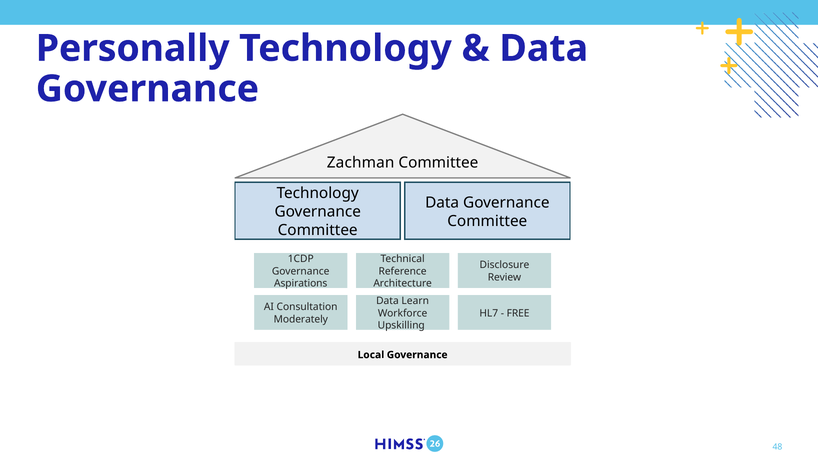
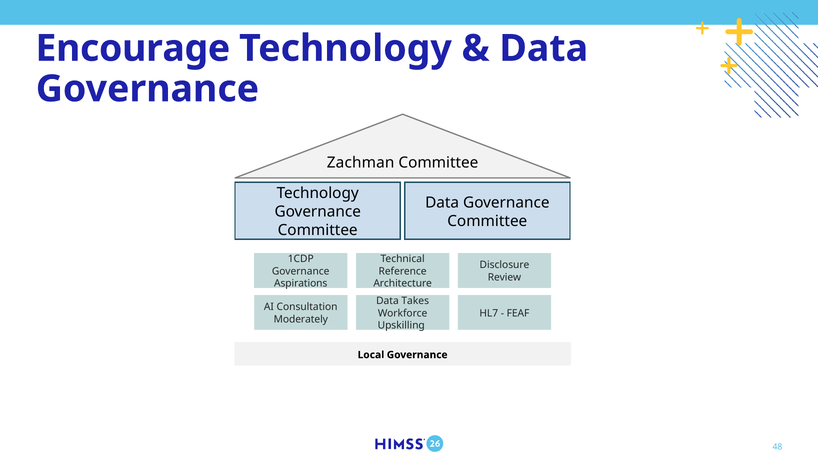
Personally: Personally -> Encourage
Learn: Learn -> Takes
FREE: FREE -> FEAF
